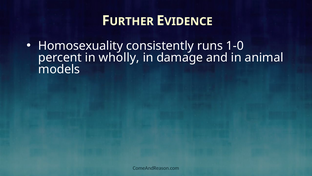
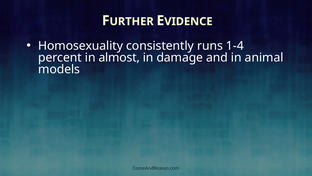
1-0: 1-0 -> 1-4
wholly: wholly -> almost
